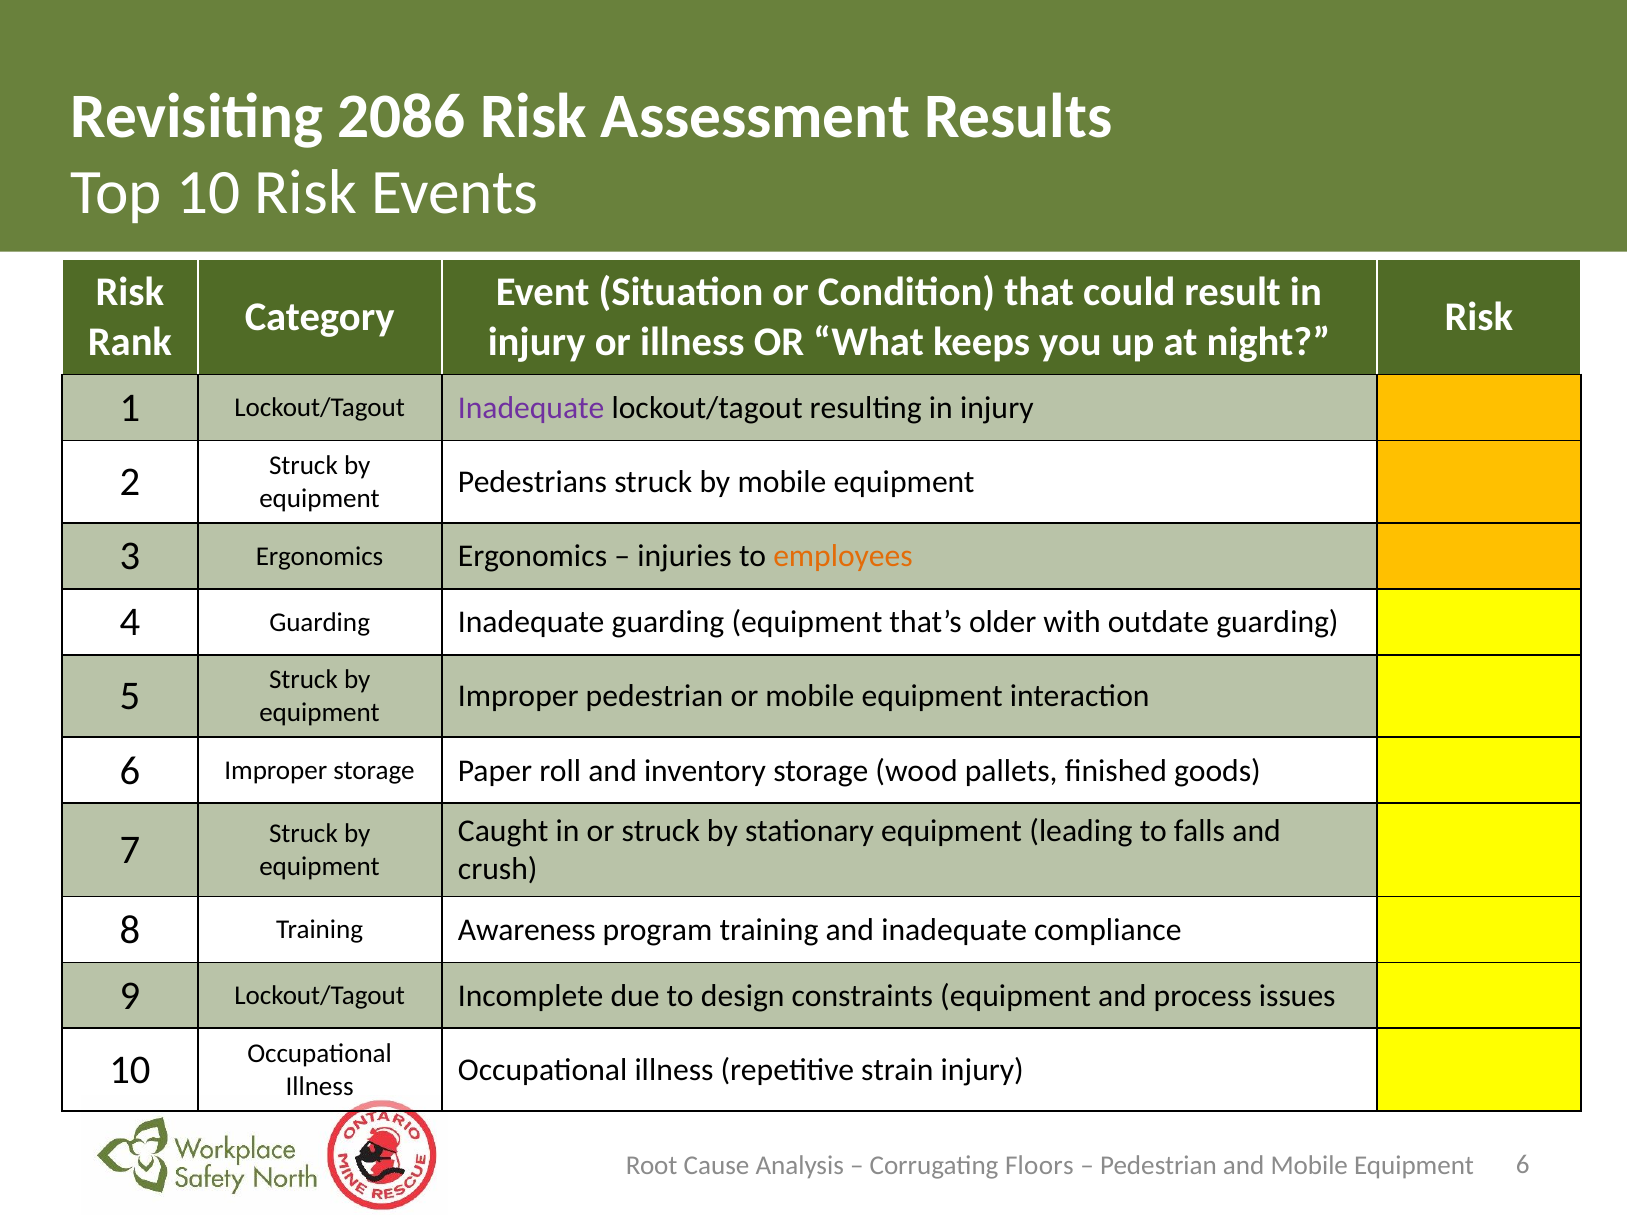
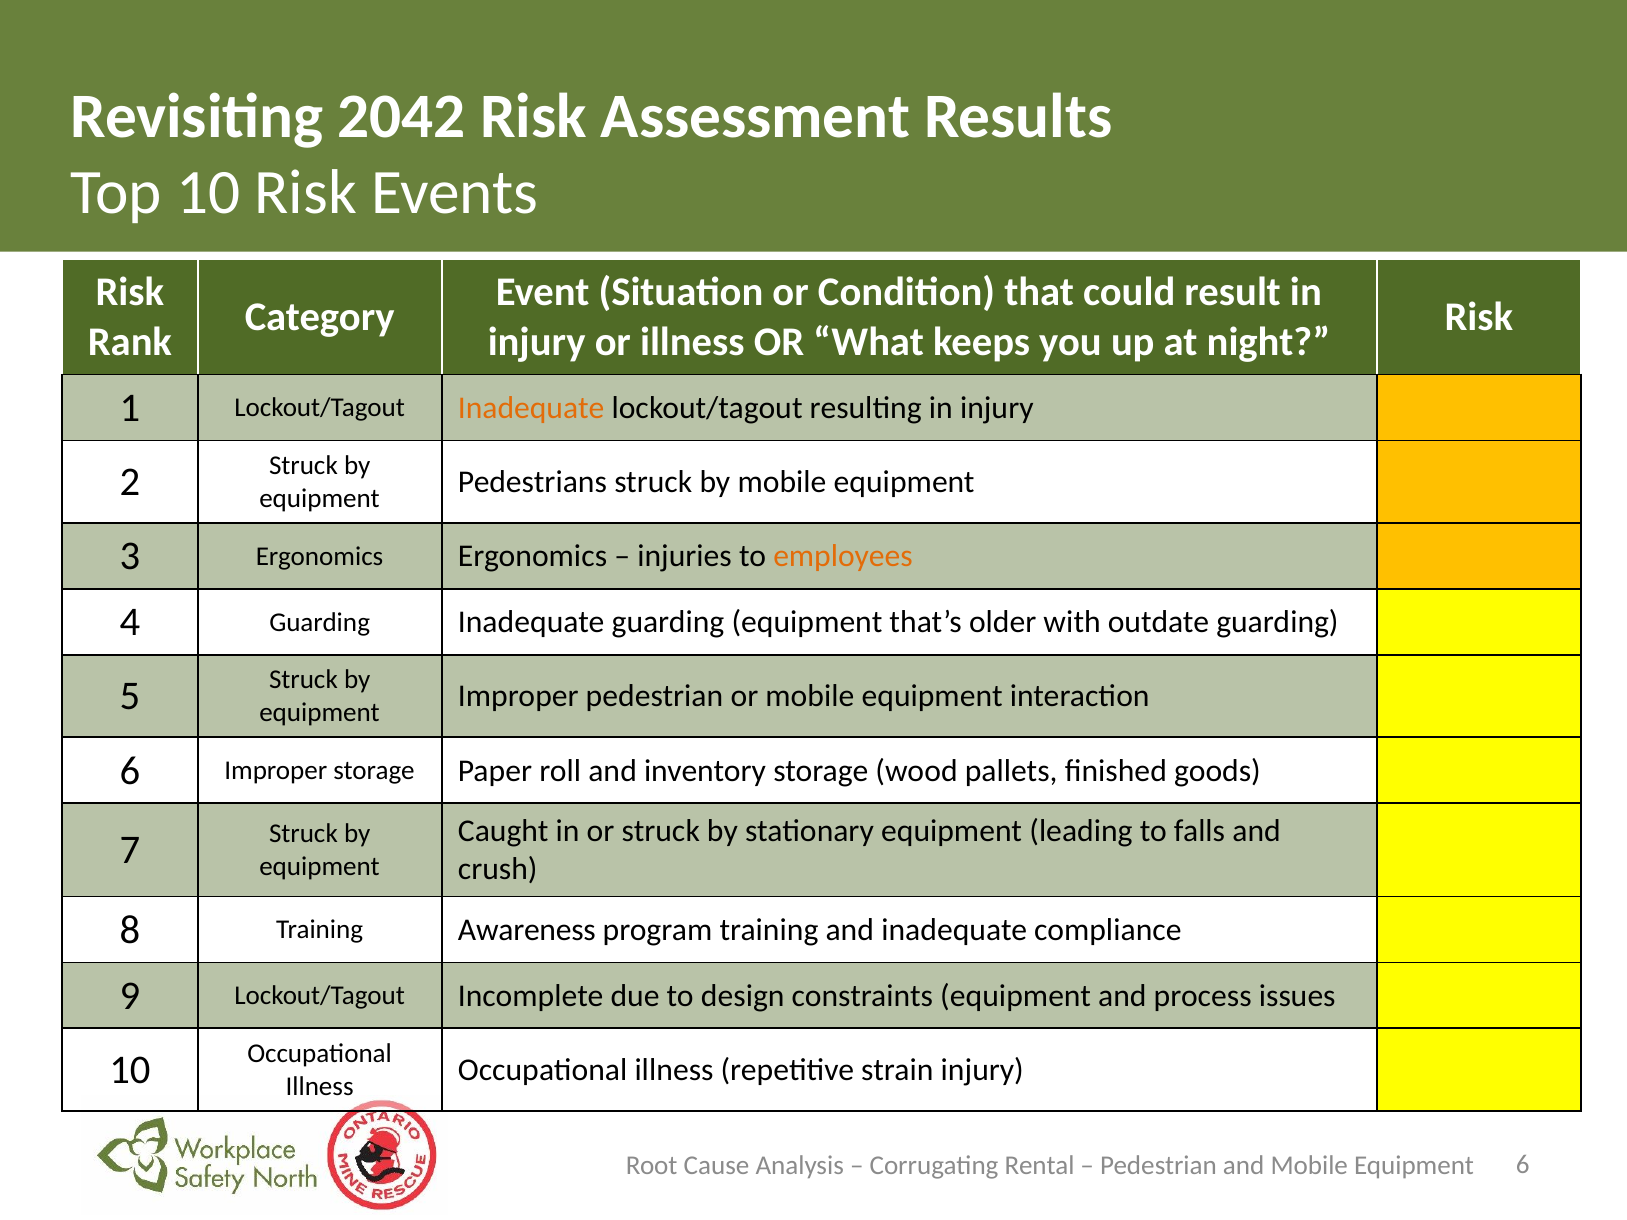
2086: 2086 -> 2042
Inadequate at (531, 408) colour: purple -> orange
Floors: Floors -> Rental
